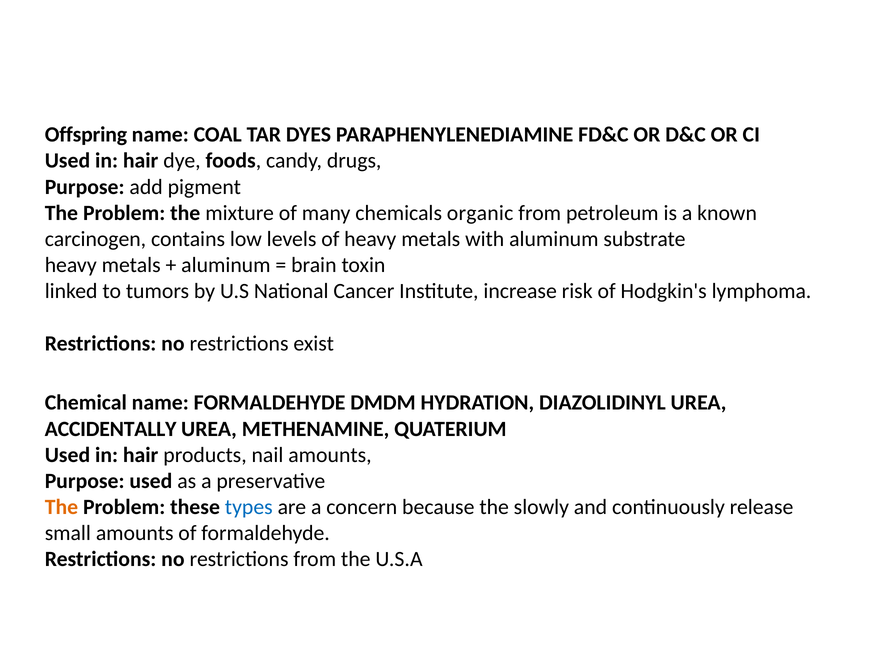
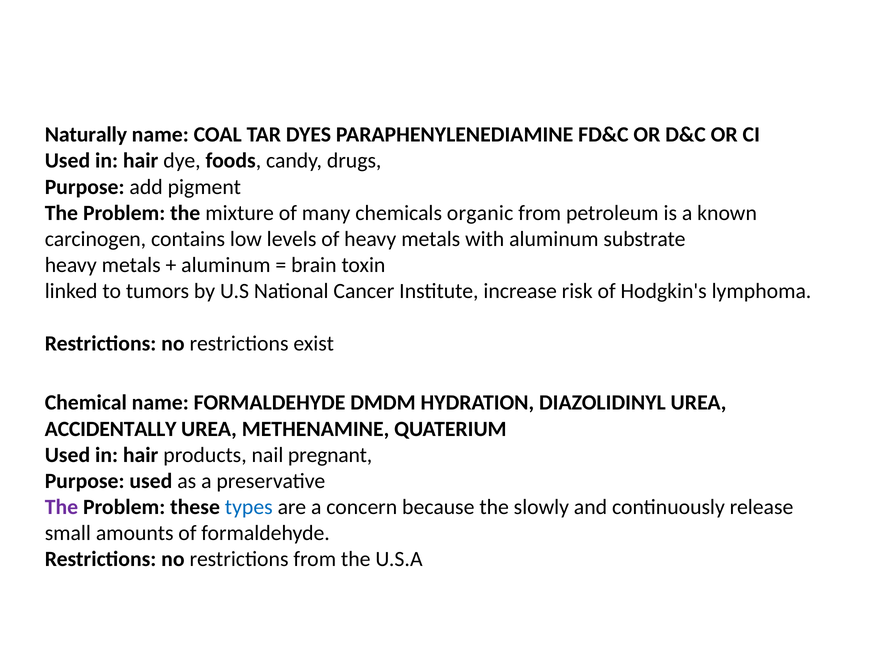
Offspring: Offspring -> Naturally
nail amounts: amounts -> pregnant
The at (61, 507) colour: orange -> purple
